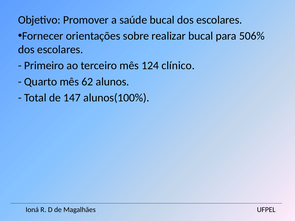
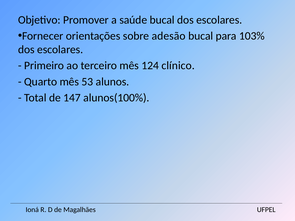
realizar: realizar -> adesão
506%: 506% -> 103%
62: 62 -> 53
